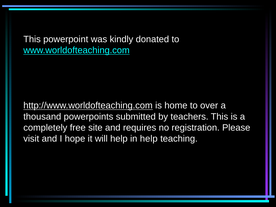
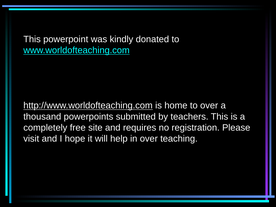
in help: help -> over
